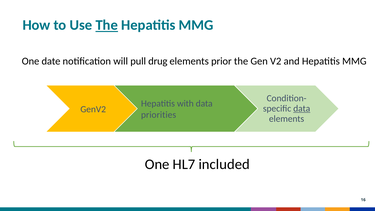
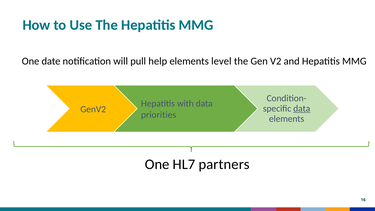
The at (107, 25) underline: present -> none
drug: drug -> help
prior: prior -> level
included: included -> partners
